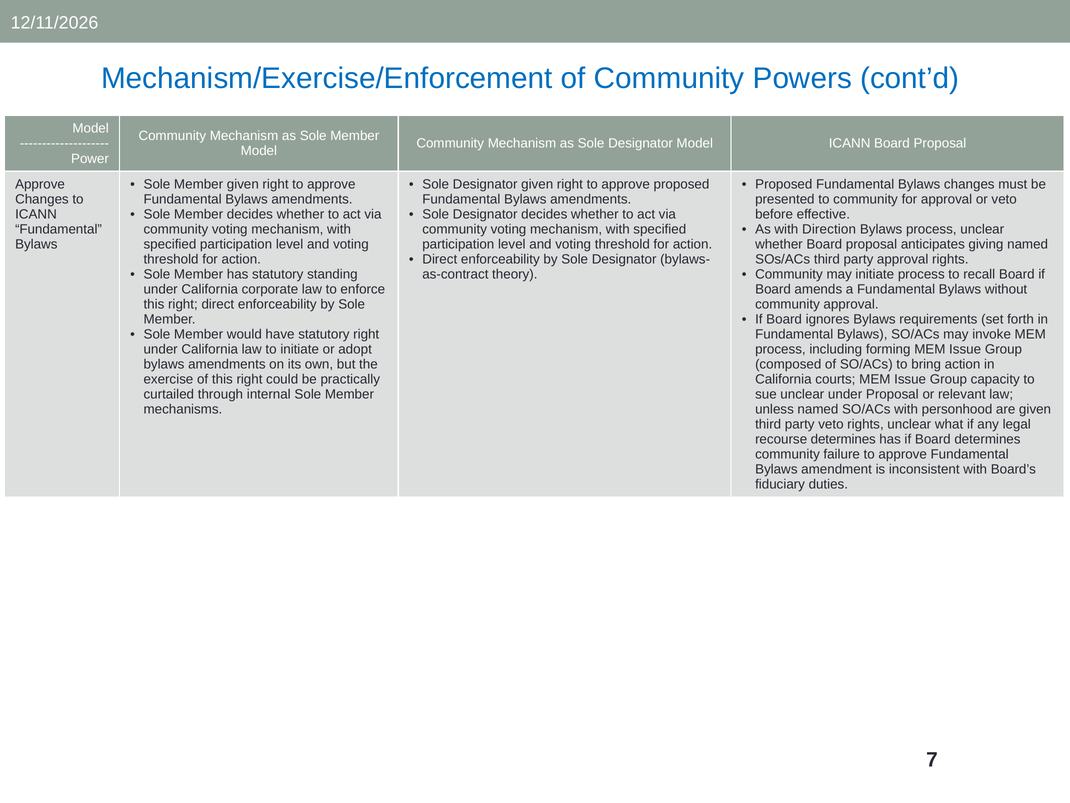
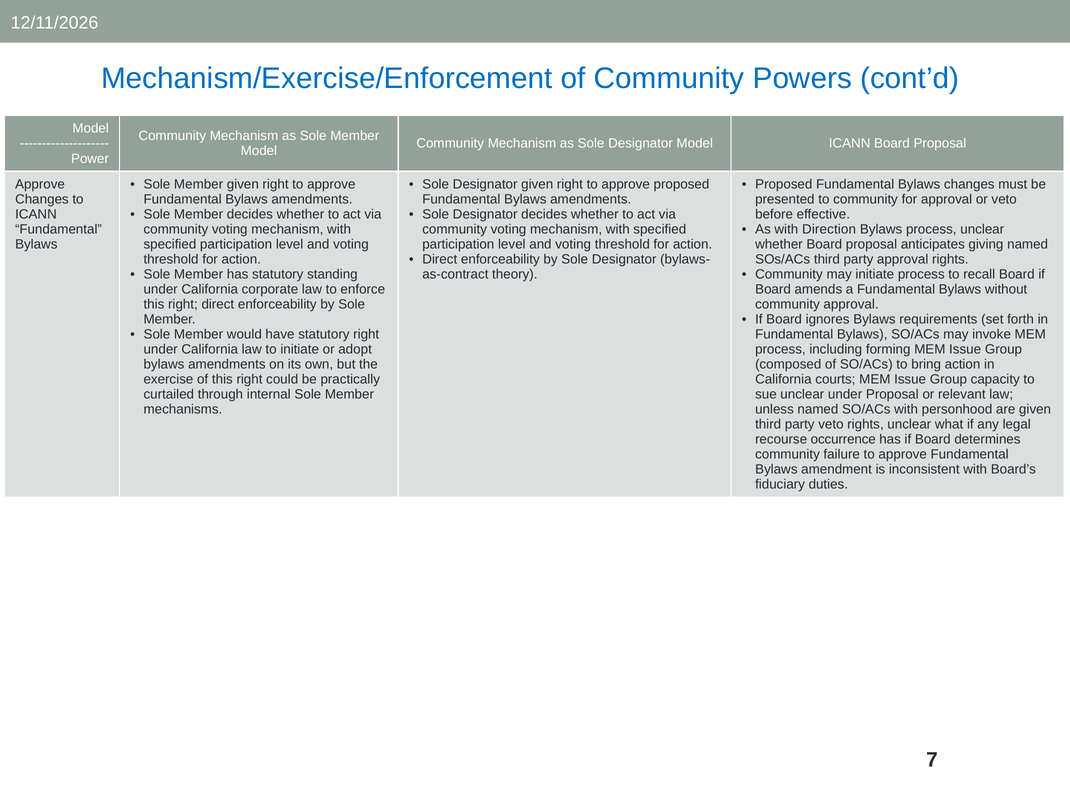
recourse determines: determines -> occurrence
